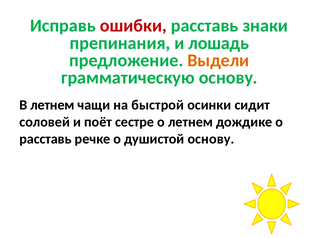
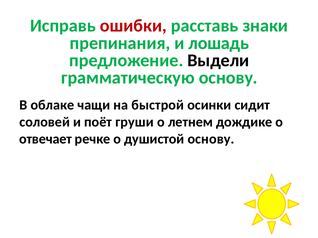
Выдели colour: orange -> black
В летнем: летнем -> облаке
сестре: сестре -> груши
расставь at (45, 139): расставь -> отвечает
